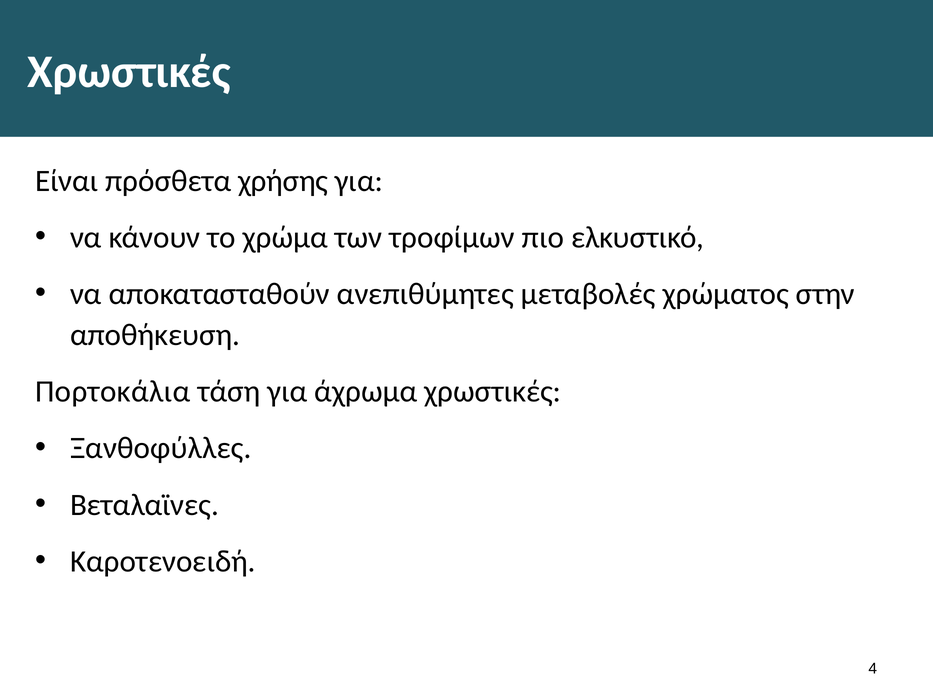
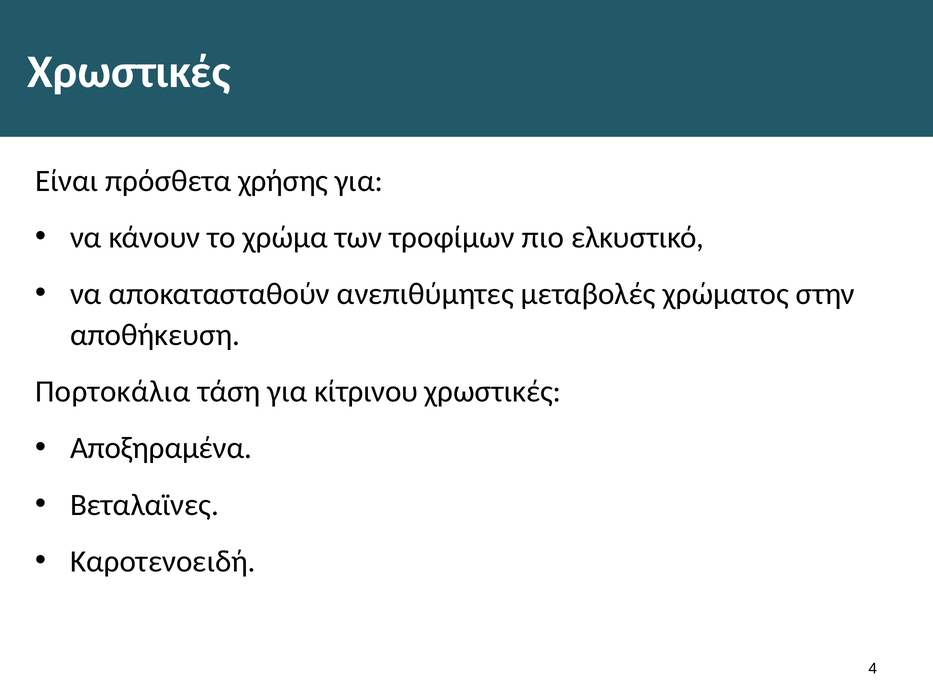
άχρωμα: άχρωμα -> κίτρινου
Ξανθοφύλλες: Ξανθοφύλλες -> Αποξηραμένα
